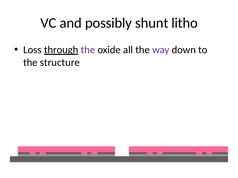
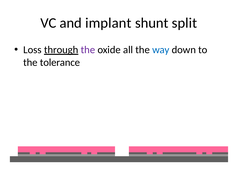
possibly: possibly -> implant
litho: litho -> split
way colour: purple -> blue
structure: structure -> tolerance
